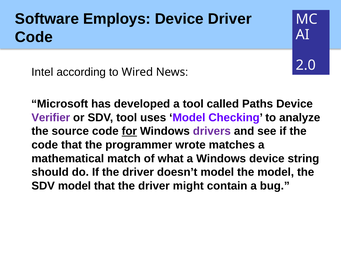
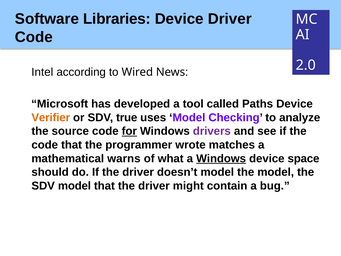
Employs: Employs -> Libraries
Verifier colour: purple -> orange
SDV tool: tool -> true
match: match -> warns
Windows at (221, 158) underline: none -> present
string: string -> space
